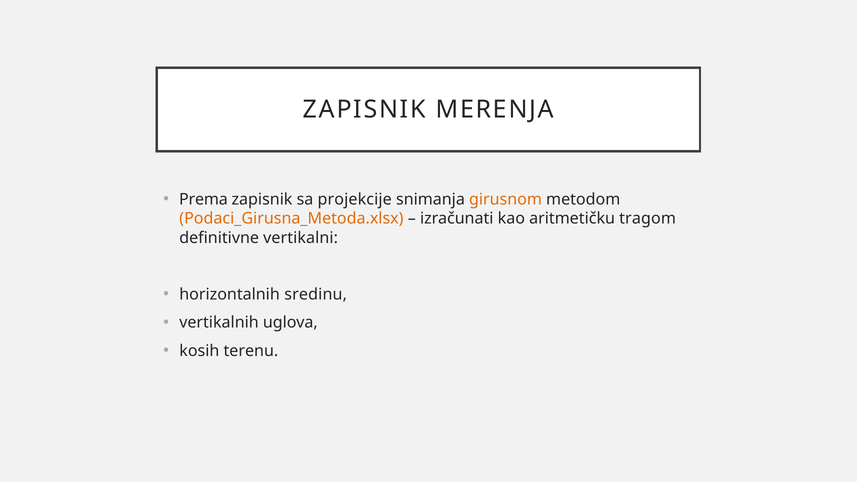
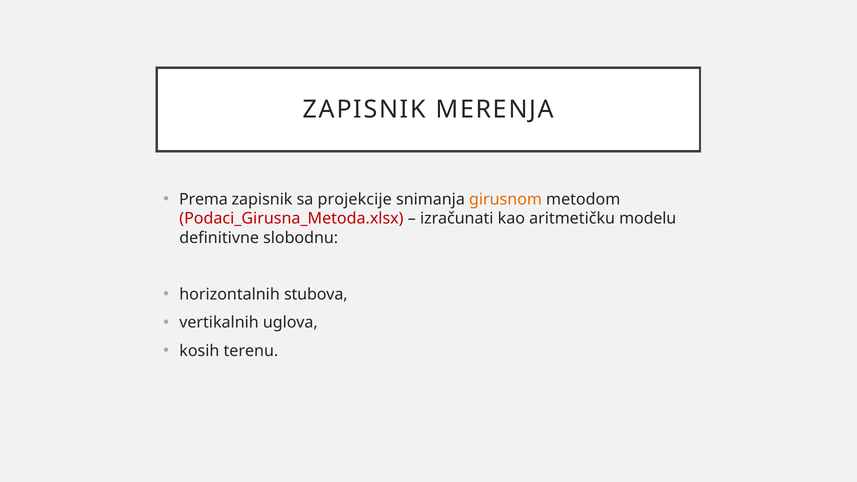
Podaci_Girusna_Metoda.xlsx colour: orange -> red
tragom: tragom -> modelu
vertikalni: vertikalni -> slobodnu
sredinu: sredinu -> stubova
